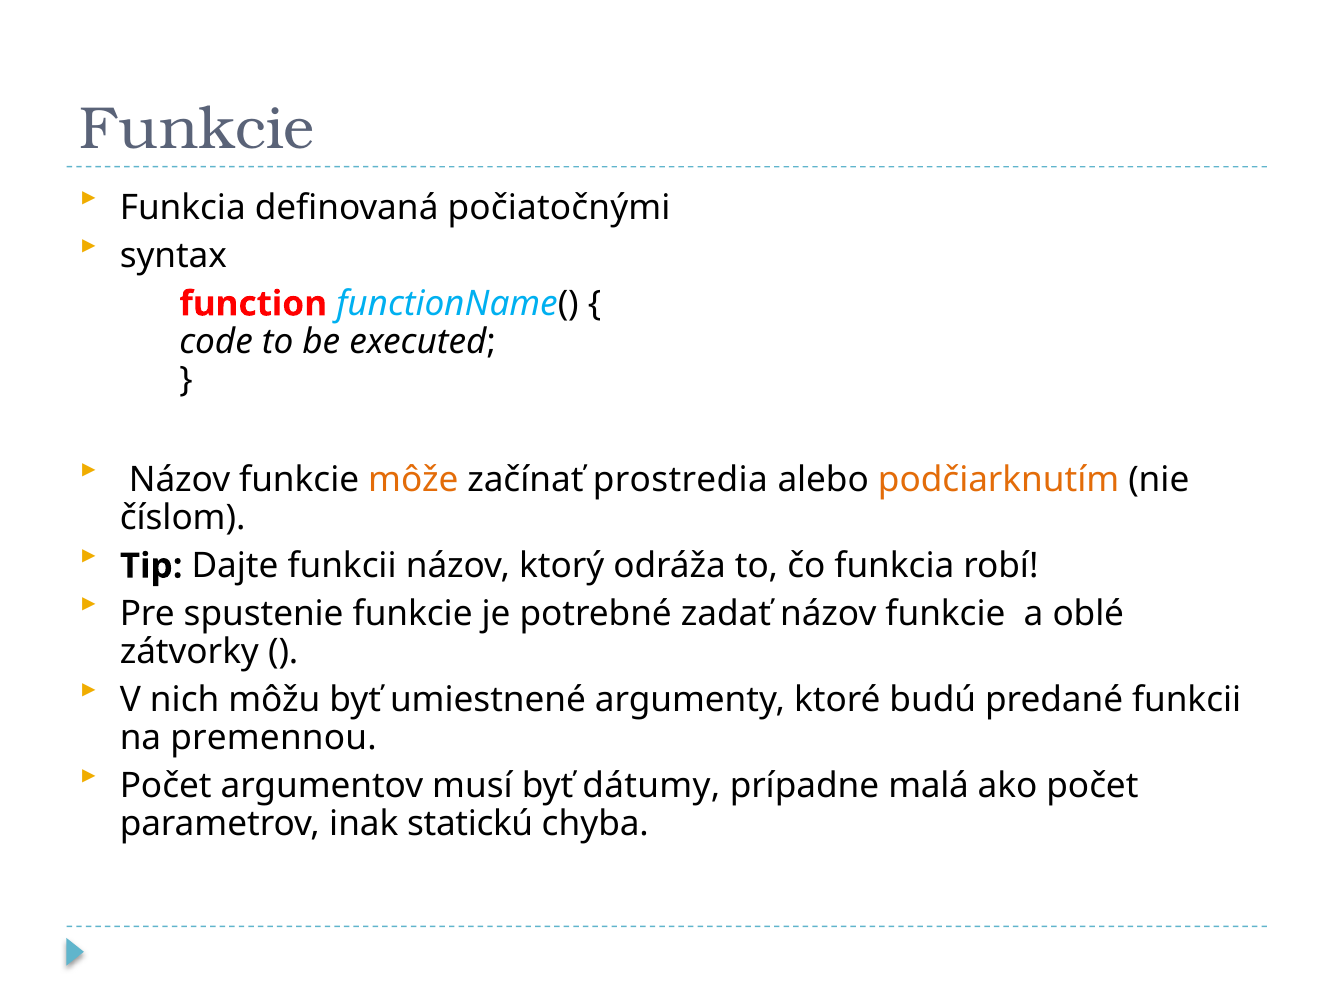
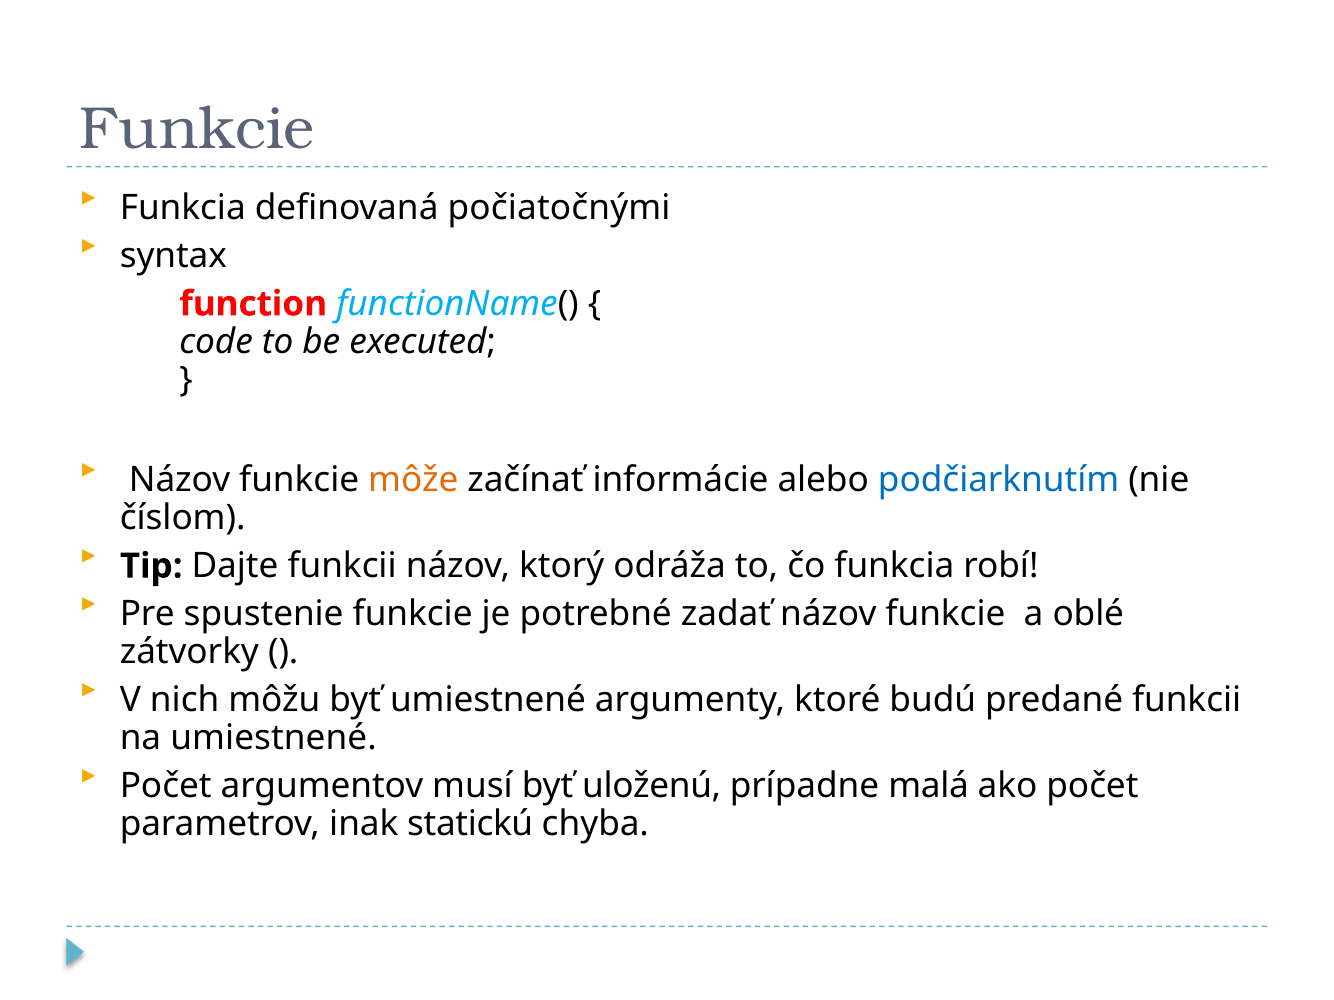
prostredia: prostredia -> informácie
podčiarknutím colour: orange -> blue
na premennou: premennou -> umiestnené
dátumy: dátumy -> uloženú
